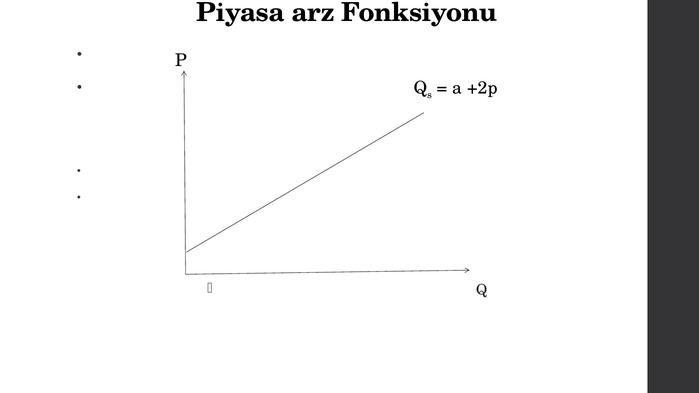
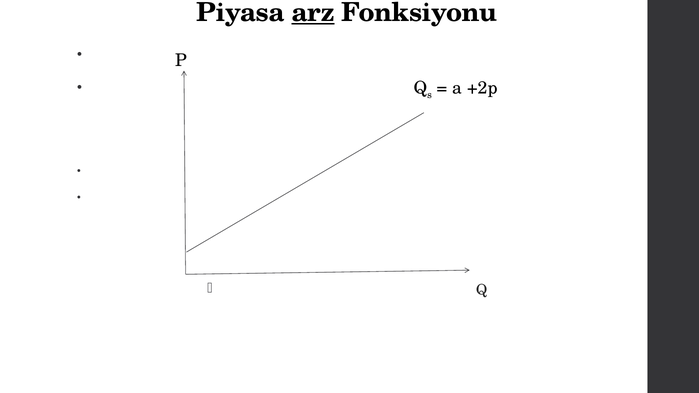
arz underline: none -> present
